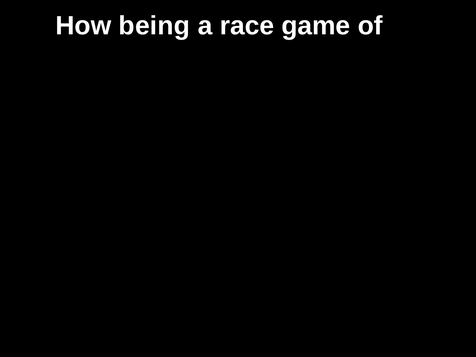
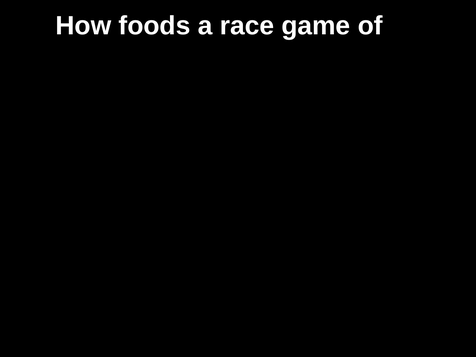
being: being -> foods
